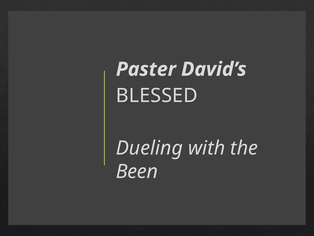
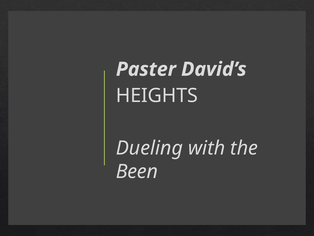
BLESSED: BLESSED -> HEIGHTS
